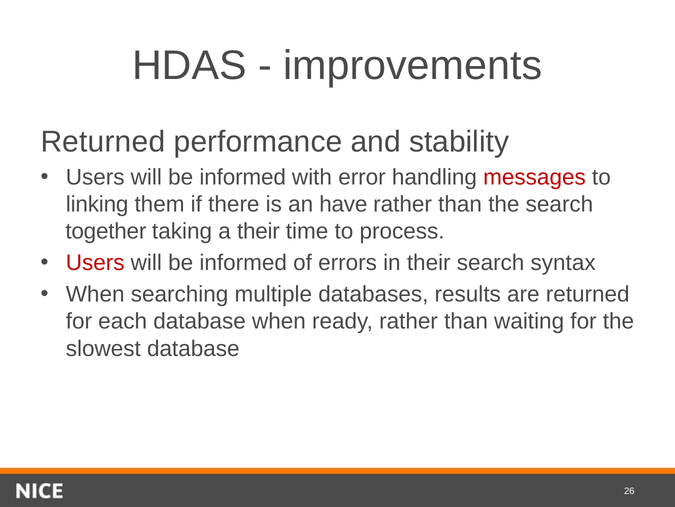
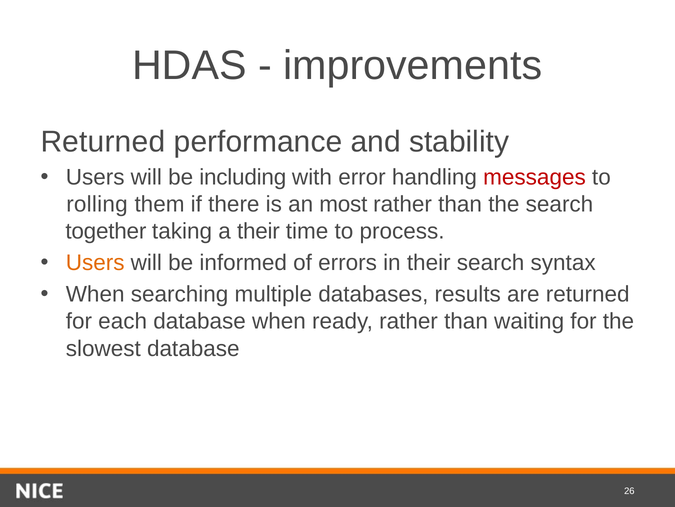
informed at (243, 177): informed -> including
linking: linking -> rolling
have: have -> most
Users at (95, 263) colour: red -> orange
